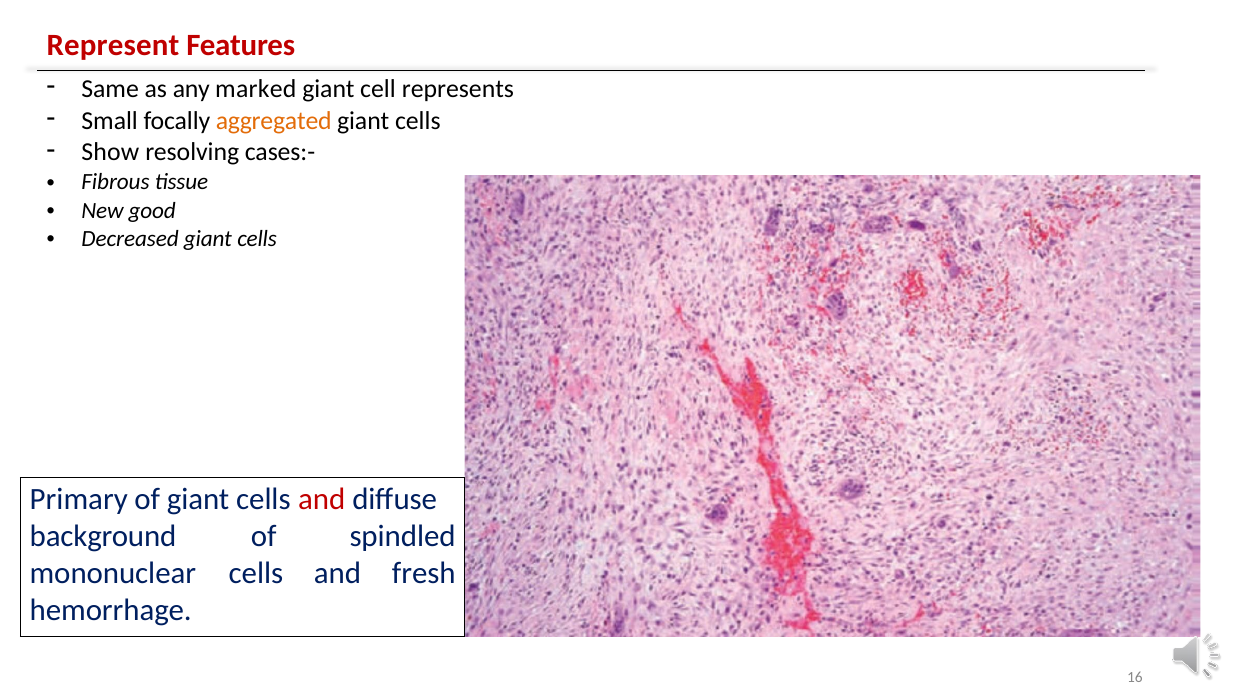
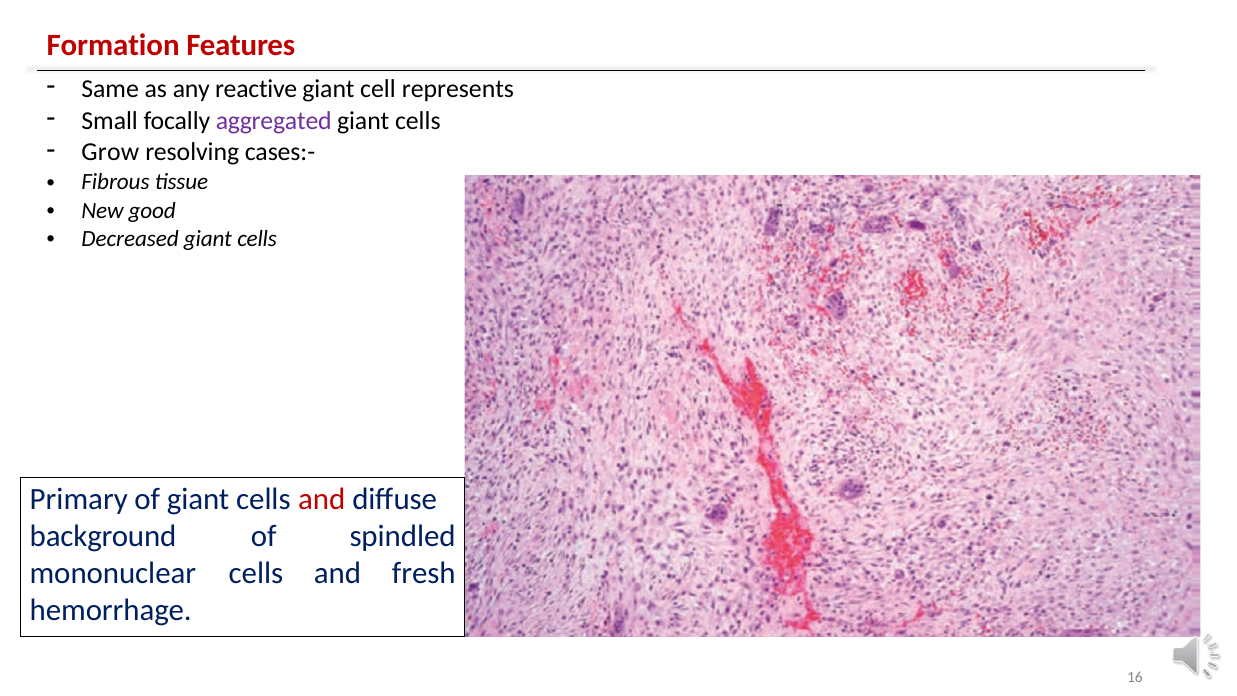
Represent: Represent -> Formation
marked: marked -> reactive
aggregated colour: orange -> purple
Show: Show -> Grow
